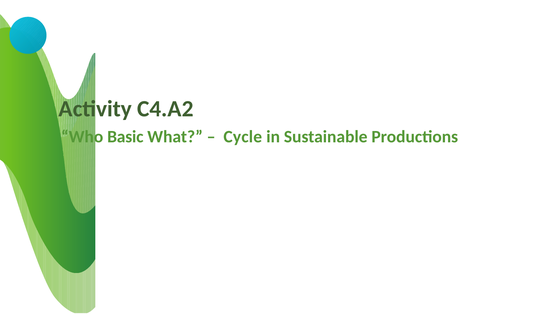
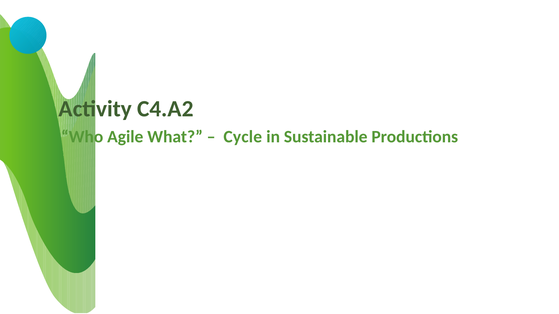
Basic: Basic -> Agile
